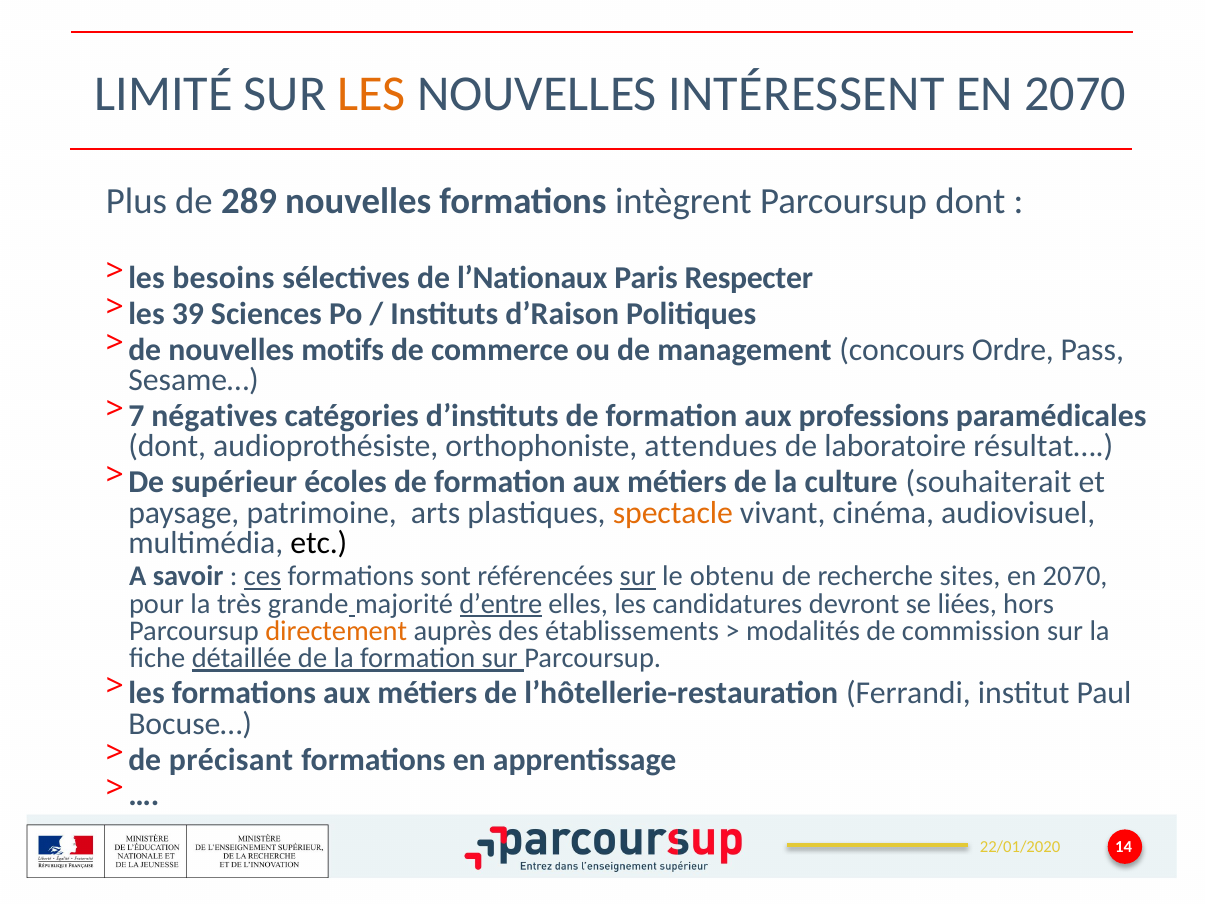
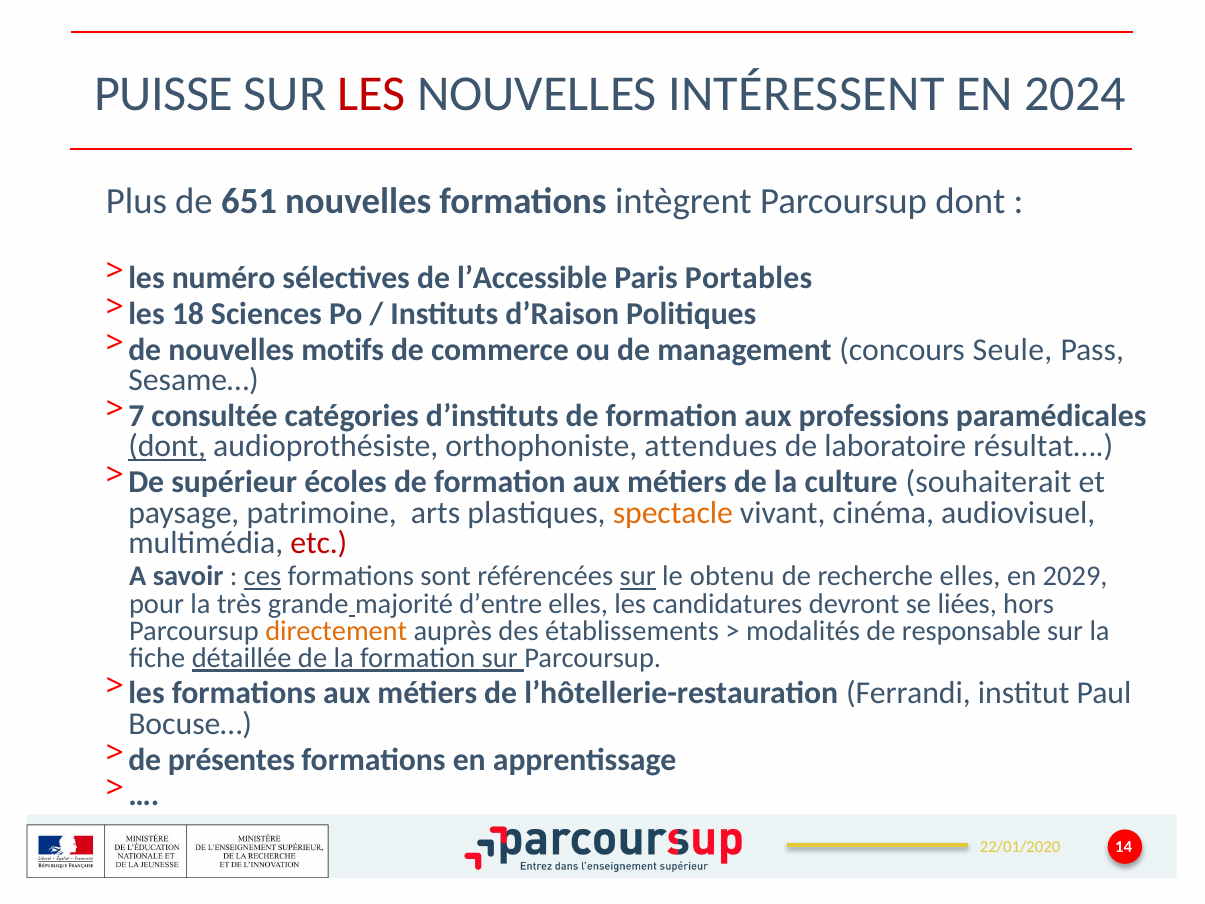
LIMITÉ: LIMITÉ -> PUISSE
LES at (372, 94) colour: orange -> red
2070 at (1075, 94): 2070 -> 2024
289: 289 -> 651
besoins: besoins -> numéro
l’Nationaux: l’Nationaux -> l’Accessible
Respecter: Respecter -> Portables
39: 39 -> 18
Ordre: Ordre -> Seule
négatives: négatives -> consultée
dont at (167, 446) underline: none -> present
etc colour: black -> red
recherche sites: sites -> elles
2070 at (1075, 576): 2070 -> 2029
d’entre underline: present -> none
commission: commission -> responsable
précisant: précisant -> présentes
